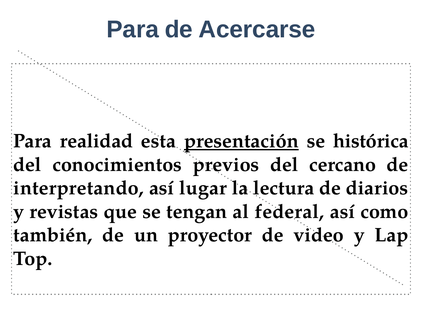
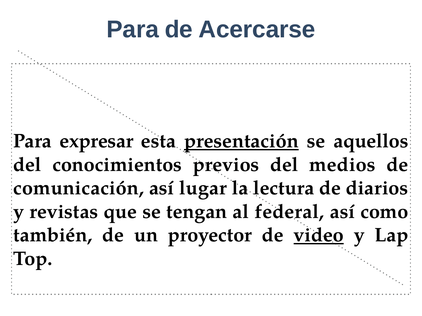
realidad: realidad -> expresar
histórica: histórica -> aquellos
cercano: cercano -> medios
interpretando: interpretando -> comunicación
video underline: none -> present
